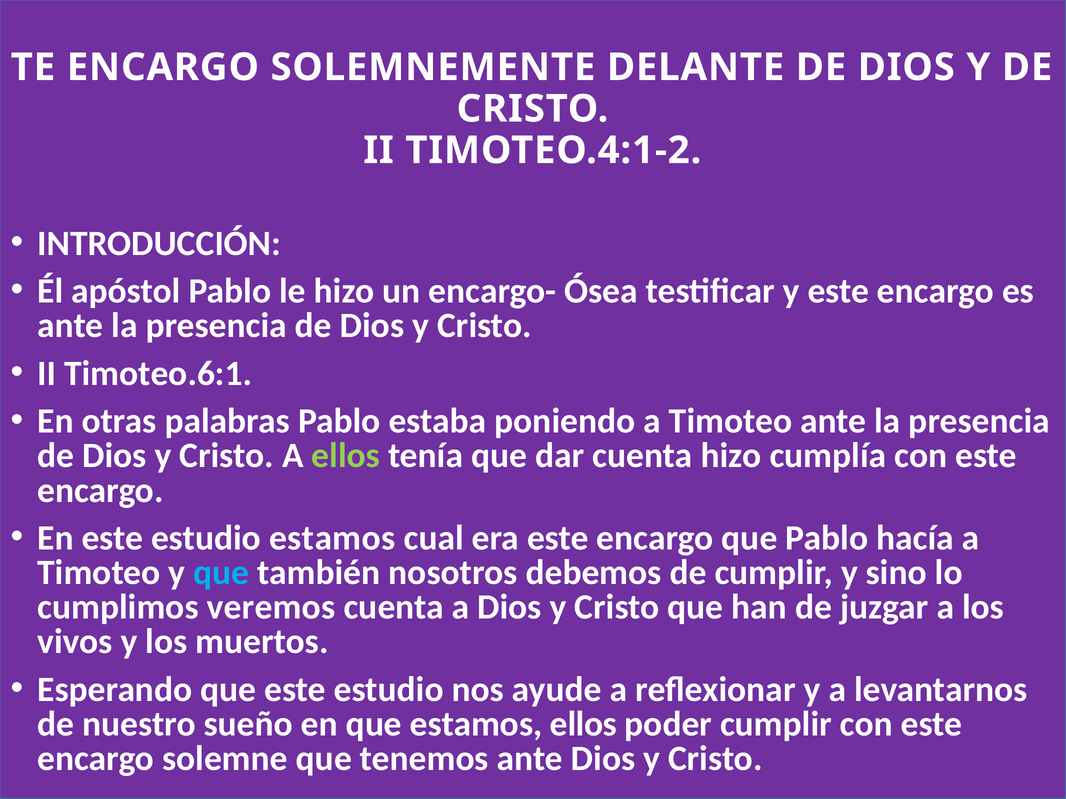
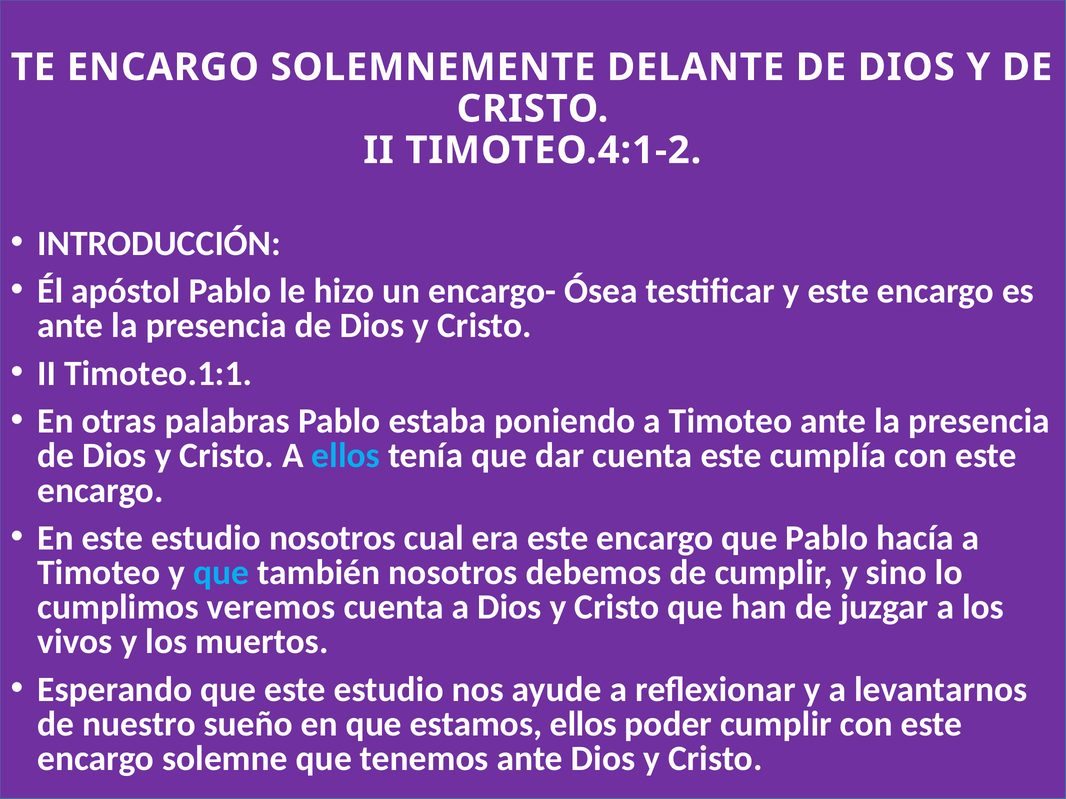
Timoteo.6:1: Timoteo.6:1 -> Timoteo.1:1
ellos at (346, 456) colour: light green -> light blue
cuenta hizo: hizo -> este
estudio estamos: estamos -> nosotros
